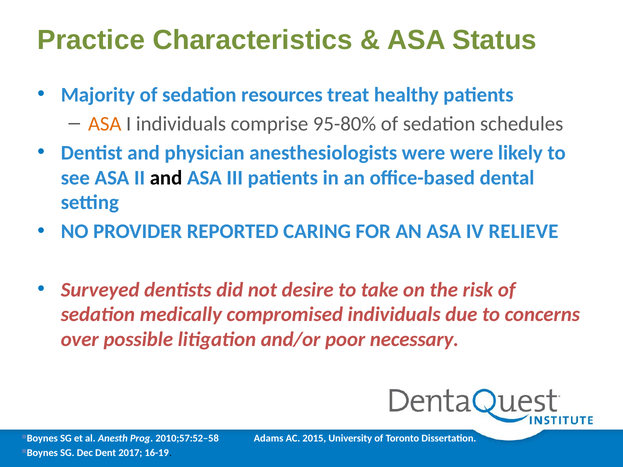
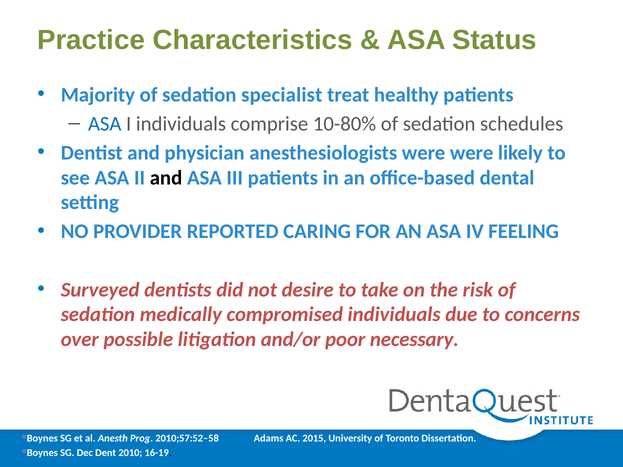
resources: resources -> specialist
ASA at (105, 124) colour: orange -> blue
95-80%: 95-80% -> 10-80%
RELIEVE: RELIEVE -> FEELING
2017: 2017 -> 2010
